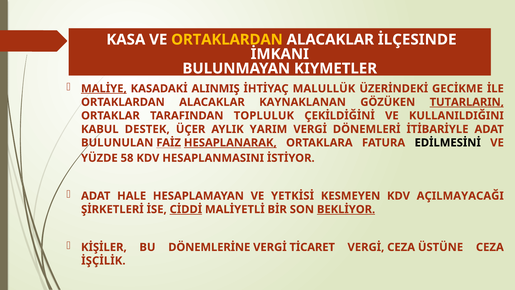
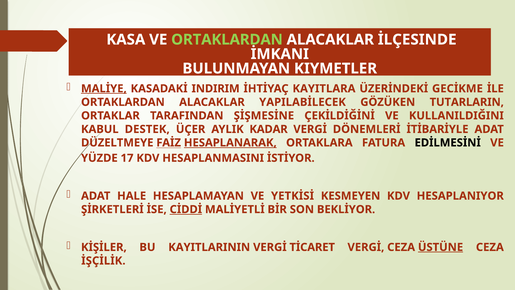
ORTAKLARDAN at (227, 40) colour: yellow -> light green
ALINMIŞ: ALINMIŞ -> INDIRIM
MALULLÜK: MALULLÜK -> KAYITLARA
KAYNAKLANAN: KAYNAKLANAN -> YAPILABİLECEK
TUTARLARIN underline: present -> none
TOPLULUK: TOPLULUK -> ŞİŞMESİNE
YARIM: YARIM -> KADAR
BULUNULAN: BULUNULAN -> DÜZELTMEYE
58: 58 -> 17
AÇILMAYACAĞI: AÇILMAYACAĞI -> HESAPLANIYOR
BEKLİYOR underline: present -> none
DÖNEMLERİNE: DÖNEMLERİNE -> KAYITLARININ
ÜSTÜNE underline: none -> present
